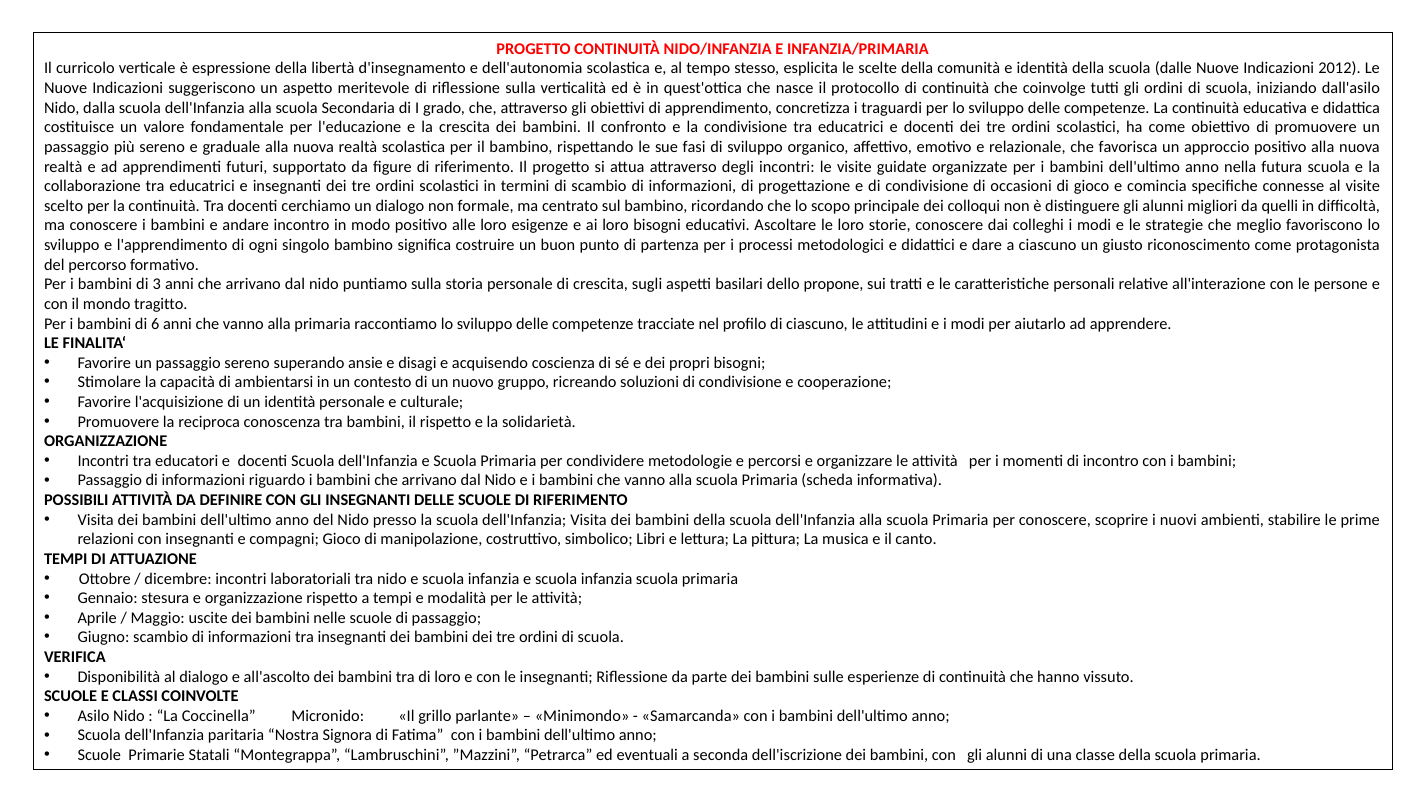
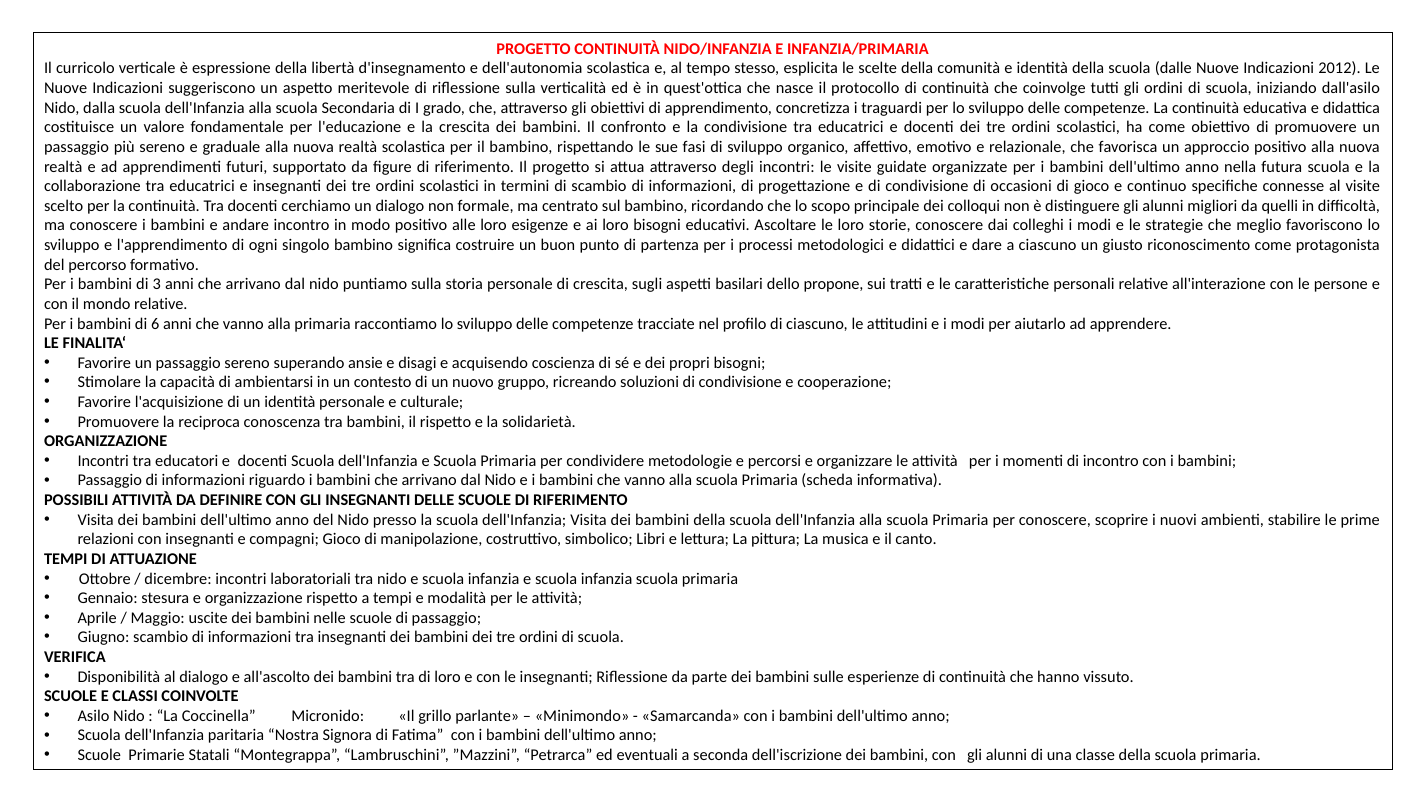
comincia: comincia -> continuo
mondo tragitto: tragitto -> relative
